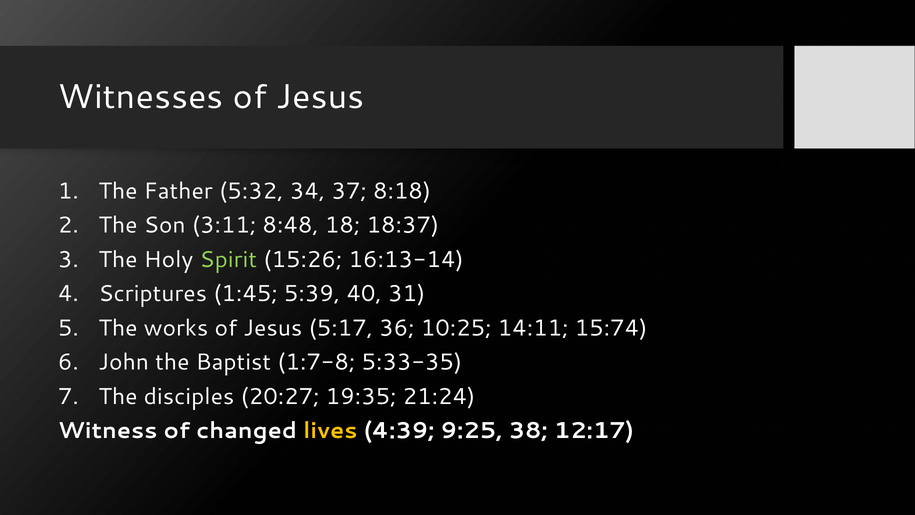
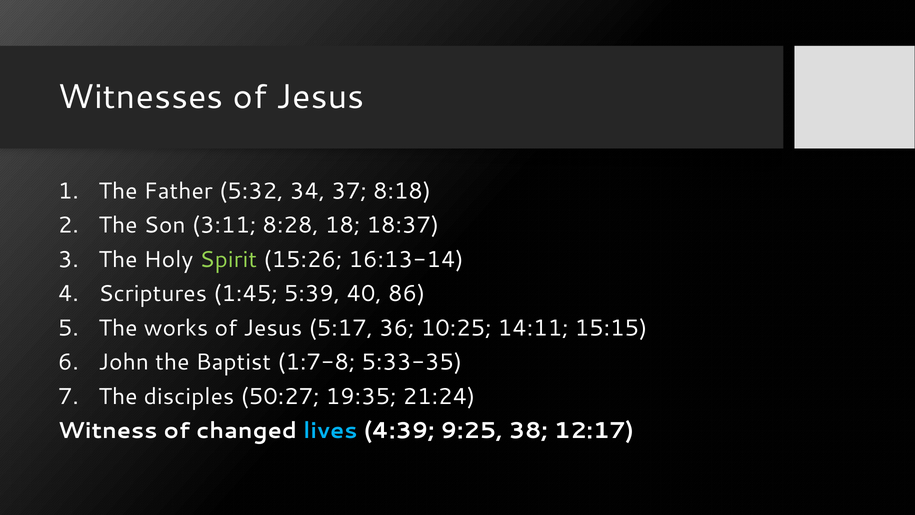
8:48: 8:48 -> 8:28
31: 31 -> 86
15:74: 15:74 -> 15:15
20:27: 20:27 -> 50:27
lives colour: yellow -> light blue
